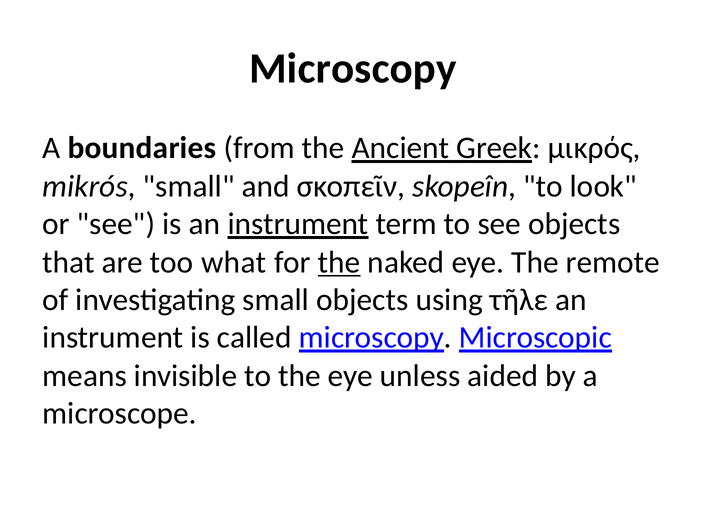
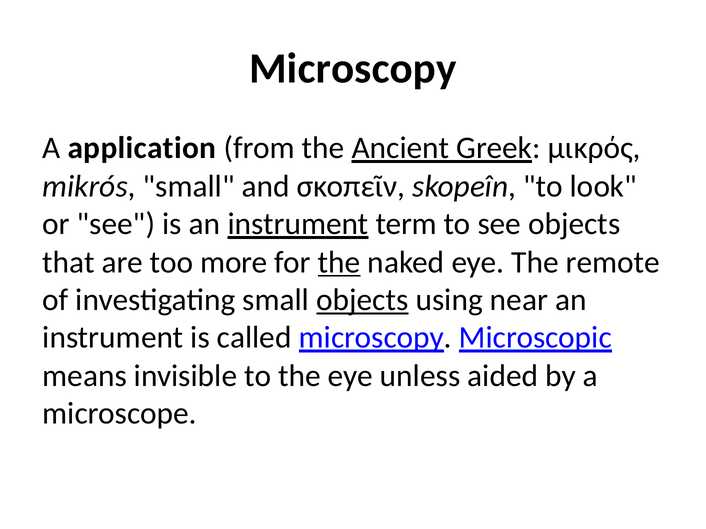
boundaries: boundaries -> application
what: what -> more
objects at (362, 300) underline: none -> present
τῆλε: τῆλε -> near
